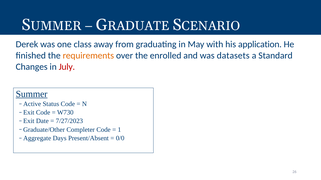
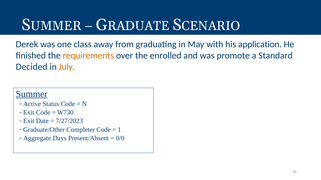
datasets: datasets -> promote
Changes: Changes -> Decided
July colour: red -> orange
